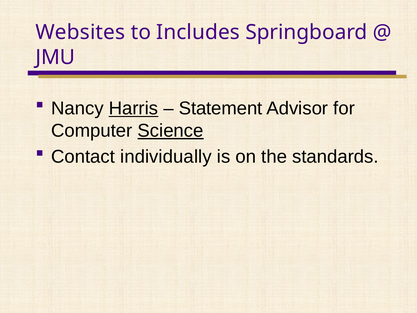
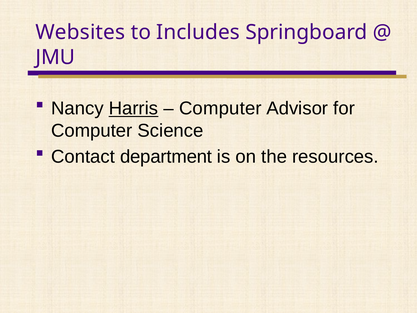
Statement at (221, 108): Statement -> Computer
Science underline: present -> none
individually: individually -> department
standards: standards -> resources
